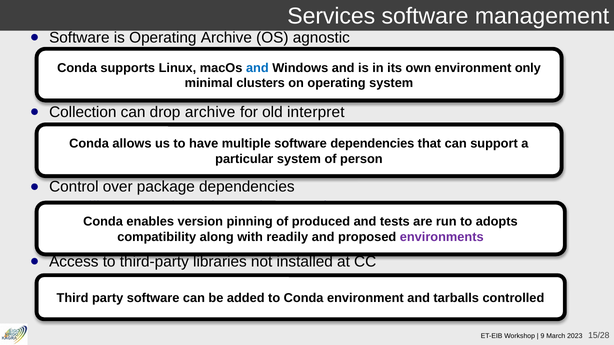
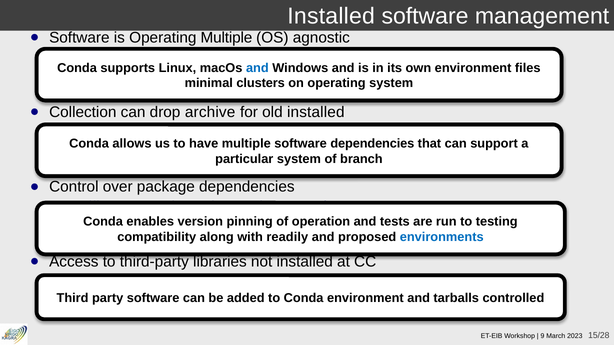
Services at (331, 16): Services -> Installed
Operating Archive: Archive -> Multiple
environment only: only -> files
old interpret: interpret -> installed
person: person -> branch
produced: produced -> operation
to adopts: adopts -> testing
environments colour: purple -> blue
